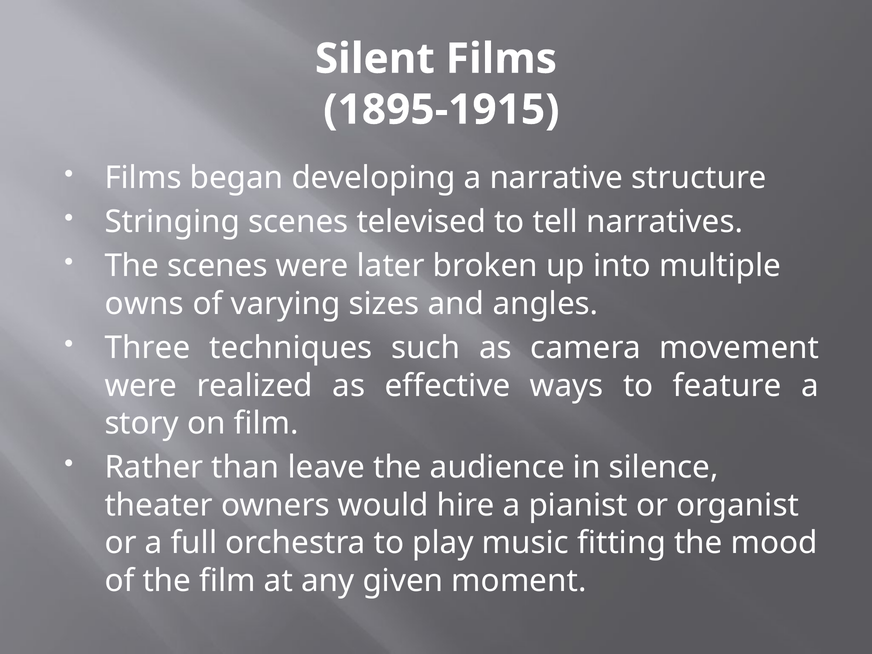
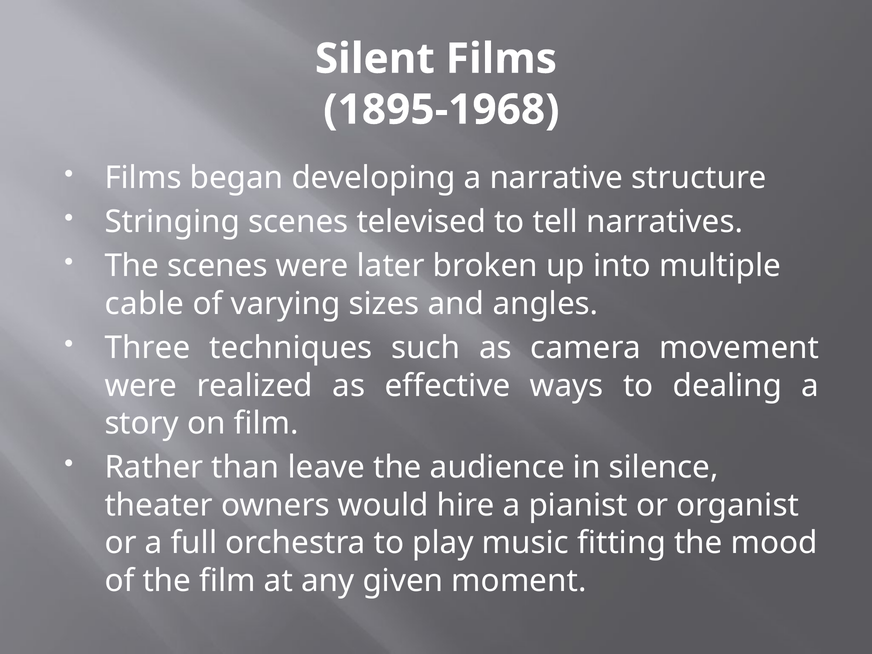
1895-1915: 1895-1915 -> 1895-1968
owns: owns -> cable
feature: feature -> dealing
